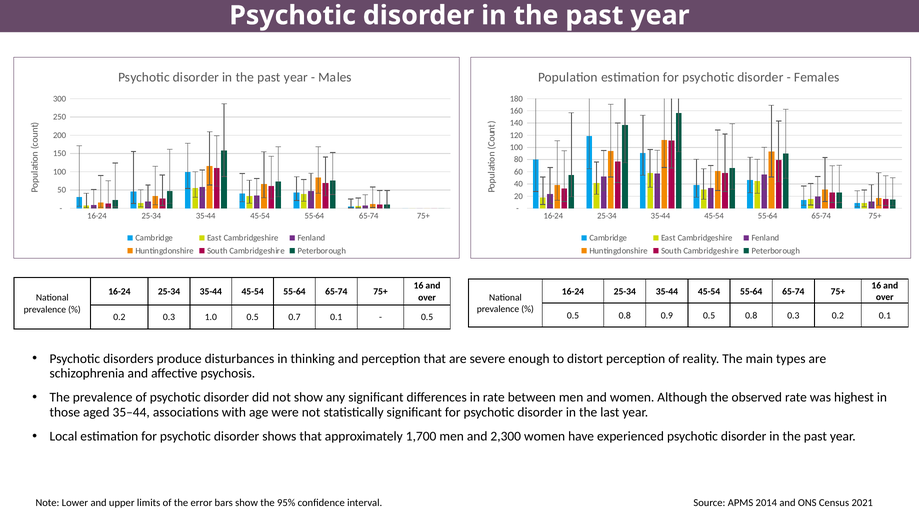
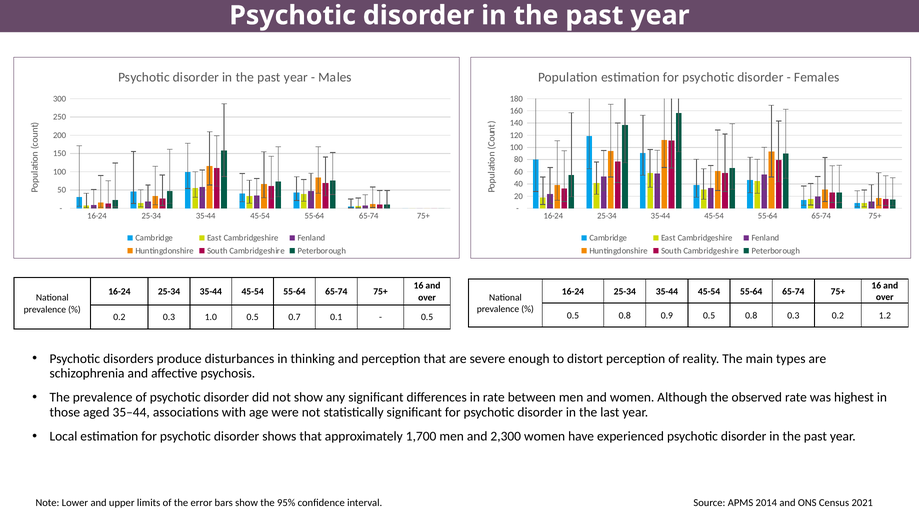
0.2 0.1: 0.1 -> 1.2
